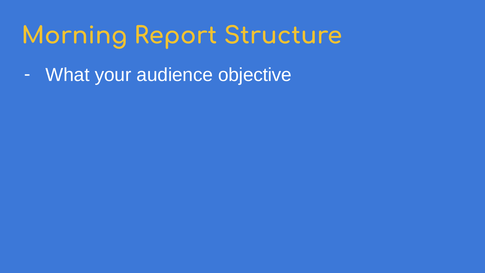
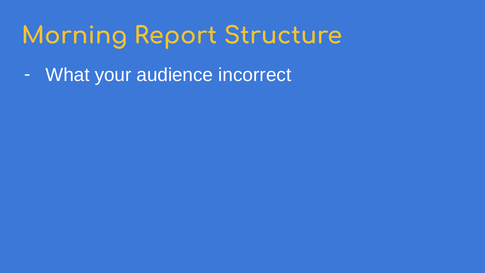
objective: objective -> incorrect
